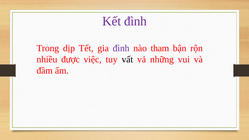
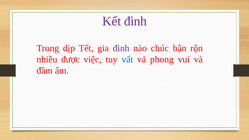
tham: tham -> chúc
vất colour: black -> blue
những: những -> phong
